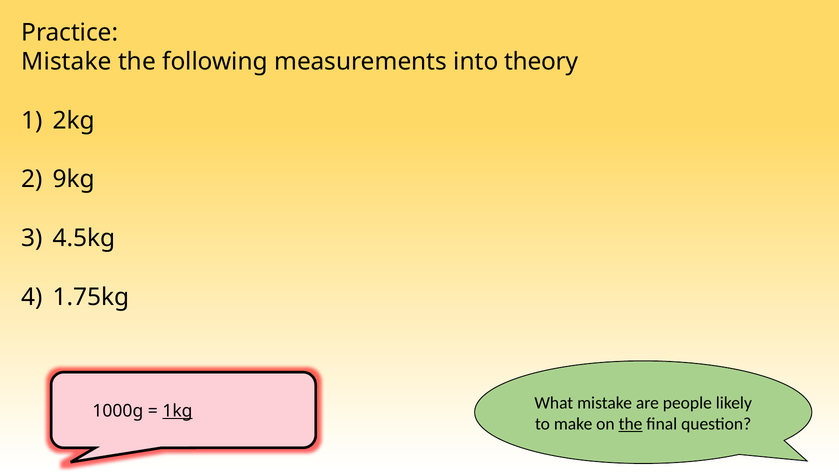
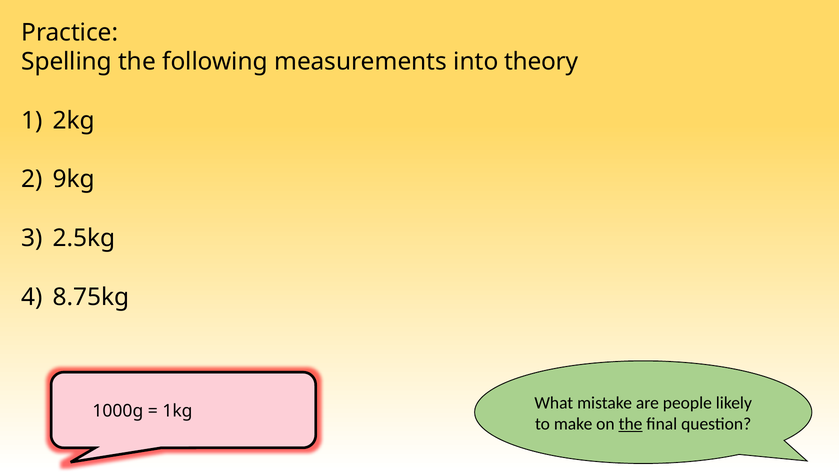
Mistake at (67, 62): Mistake -> Spelling
4.5kg: 4.5kg -> 2.5kg
1.75kg: 1.75kg -> 8.75kg
1kg underline: present -> none
